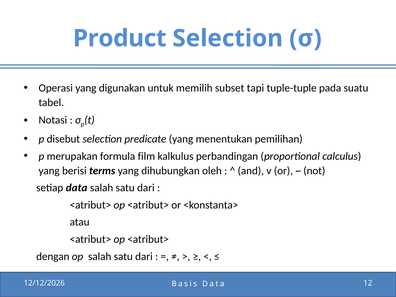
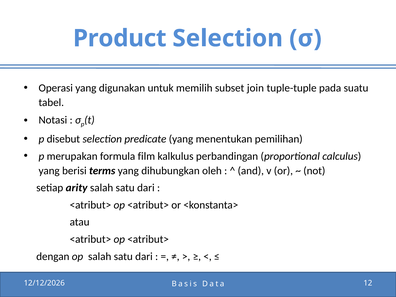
tapi: tapi -> join
setiap data: data -> arity
